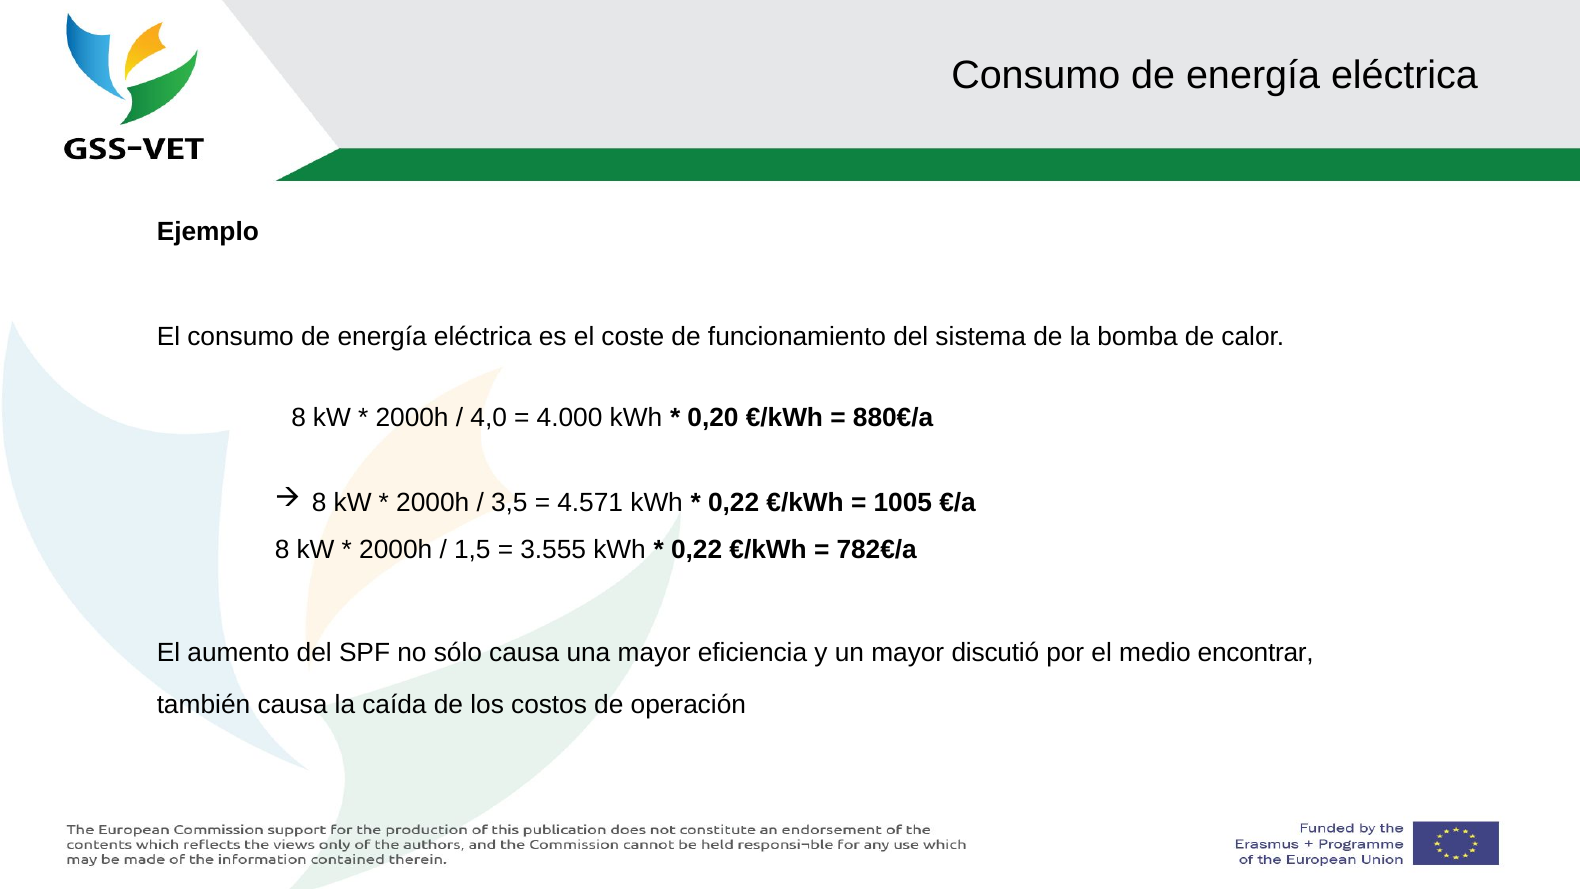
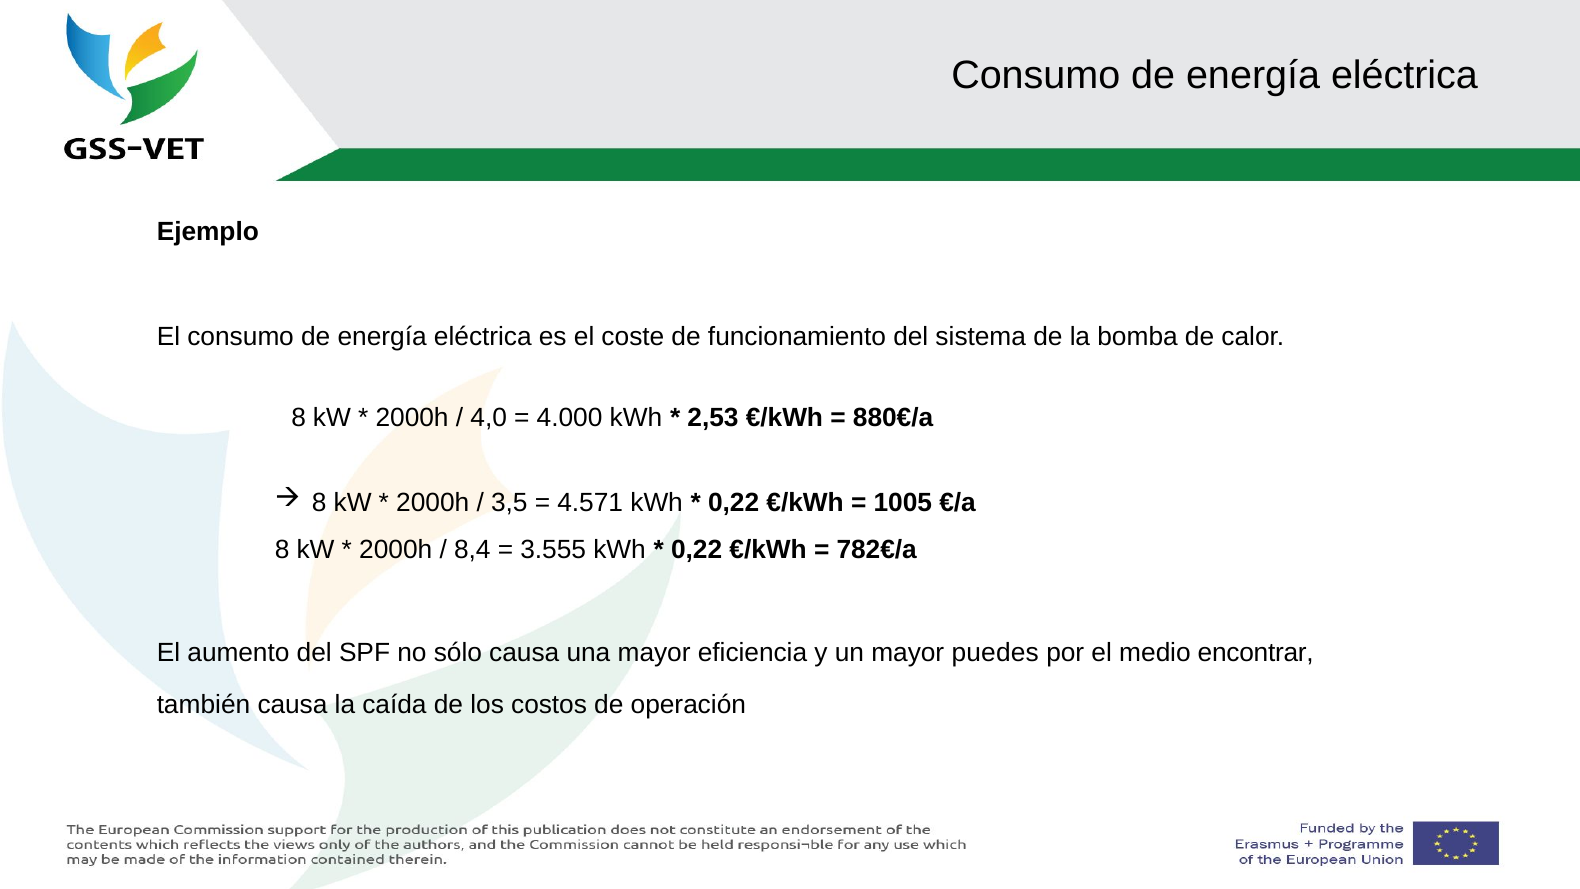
0,20: 0,20 -> 2,53
1,5: 1,5 -> 8,4
discutió: discutió -> puedes
